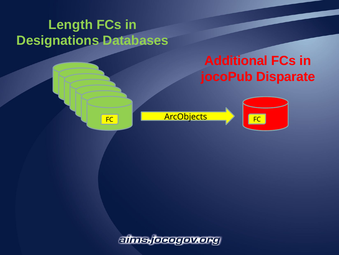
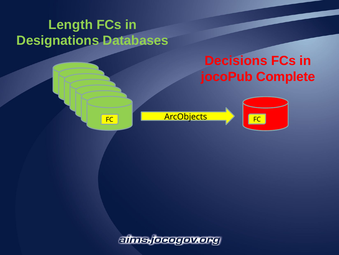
Additional: Additional -> Decisions
Disparate: Disparate -> Complete
